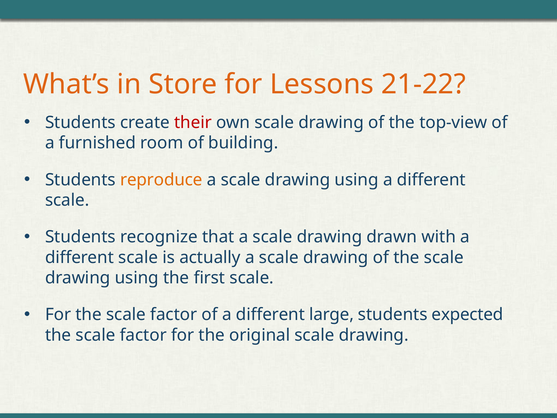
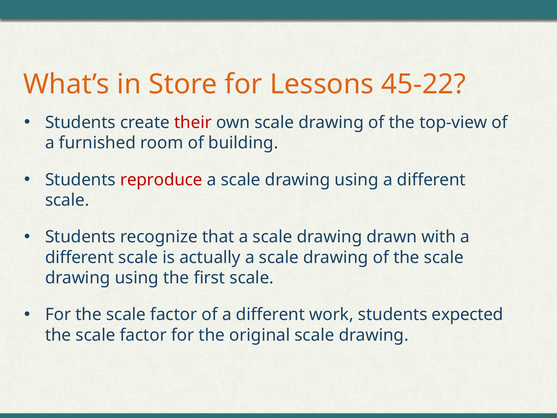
21-22: 21-22 -> 45-22
reproduce colour: orange -> red
large: large -> work
